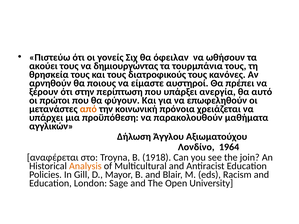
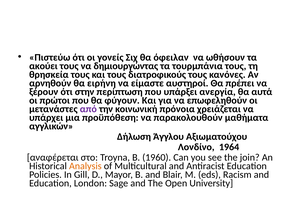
ποιους: ποιους -> ειρήνη
αυτό: αυτό -> αυτά
από colour: orange -> purple
1918: 1918 -> 1960
